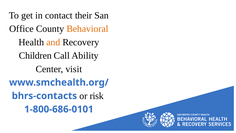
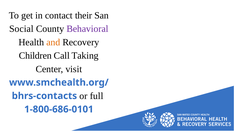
Office: Office -> Social
Behavioral colour: orange -> purple
Ability: Ability -> Taking
risk: risk -> full
